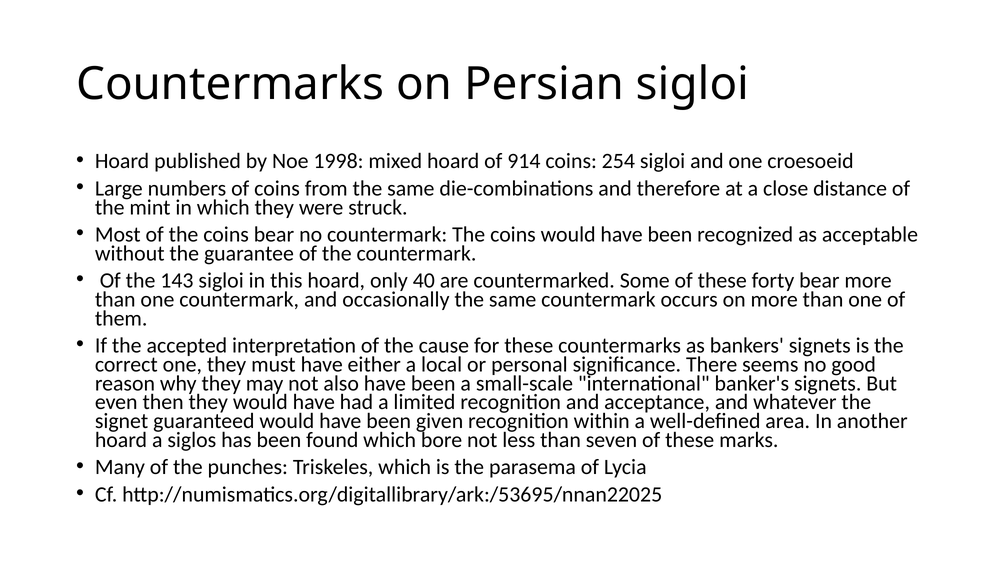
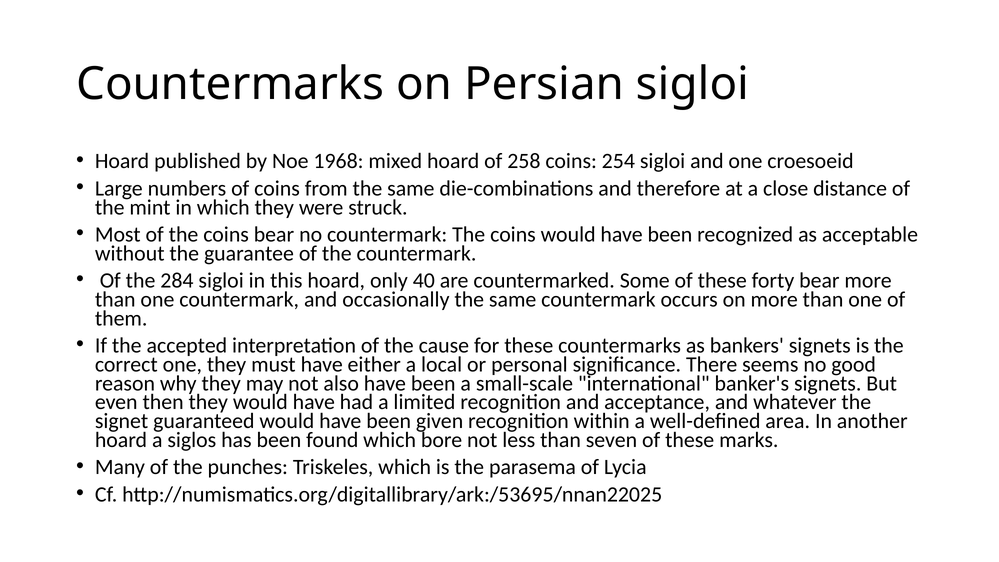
1998: 1998 -> 1968
914: 914 -> 258
143: 143 -> 284
